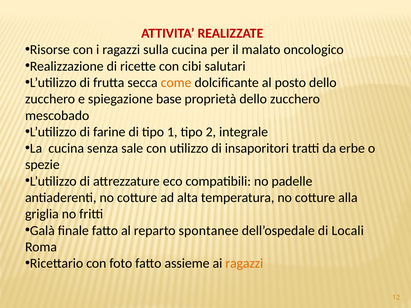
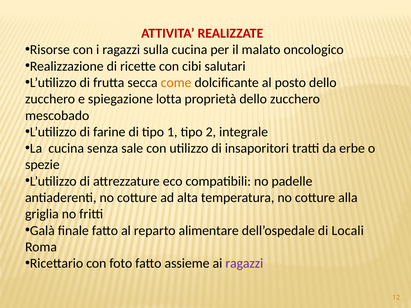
base: base -> lotta
spontanee: spontanee -> alimentare
ragazzi at (244, 264) colour: orange -> purple
